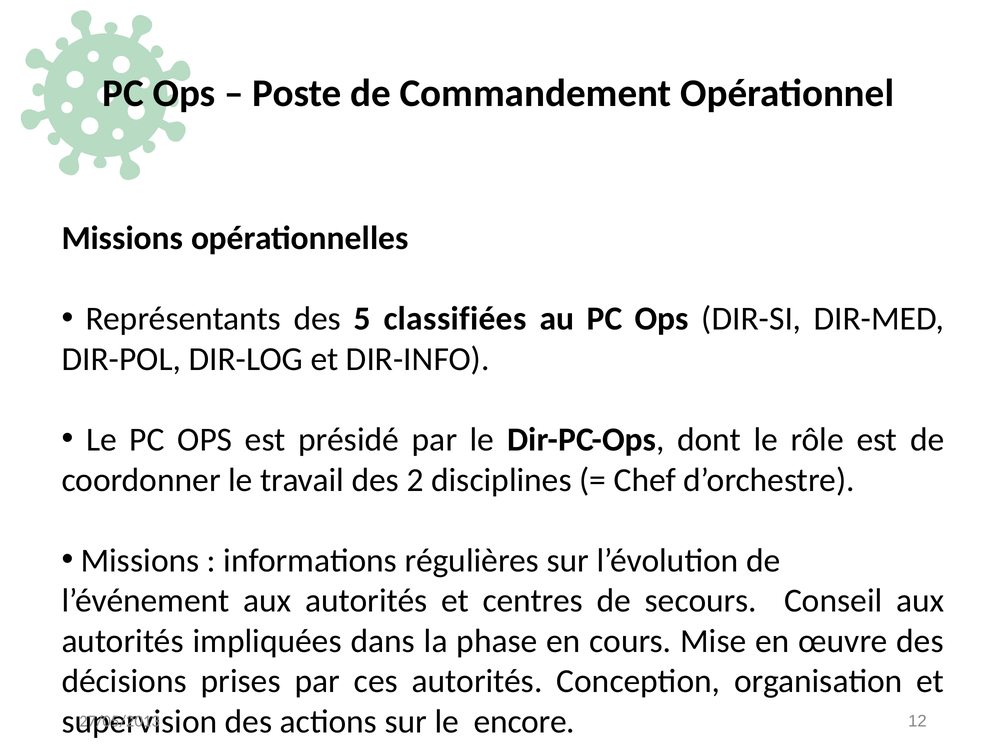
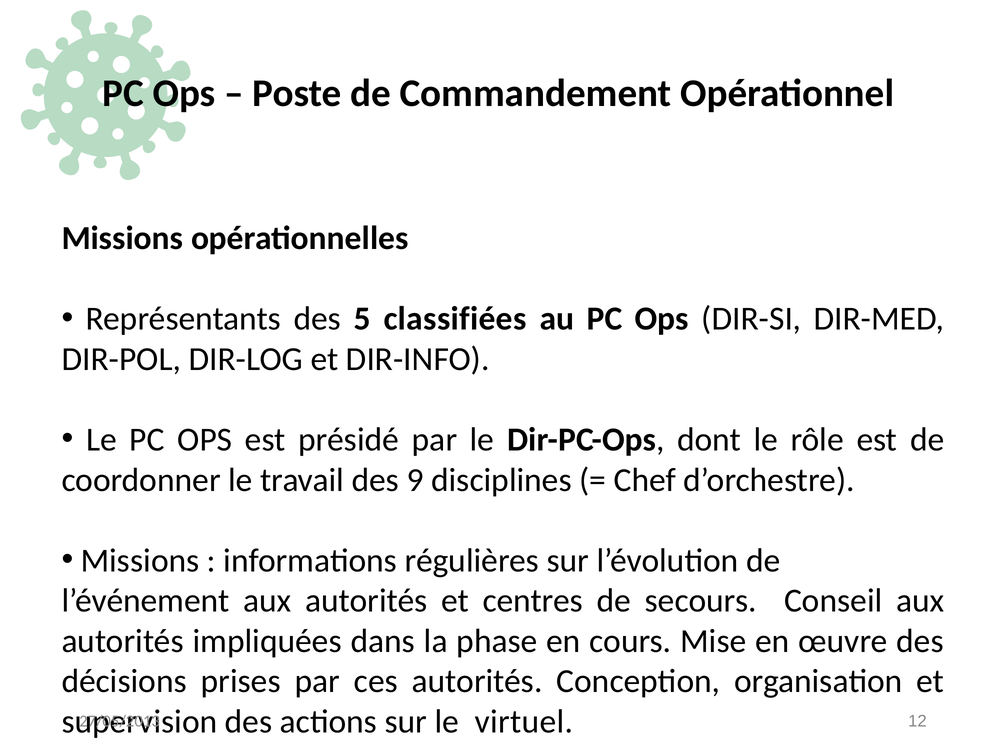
2: 2 -> 9
encore: encore -> virtuel
